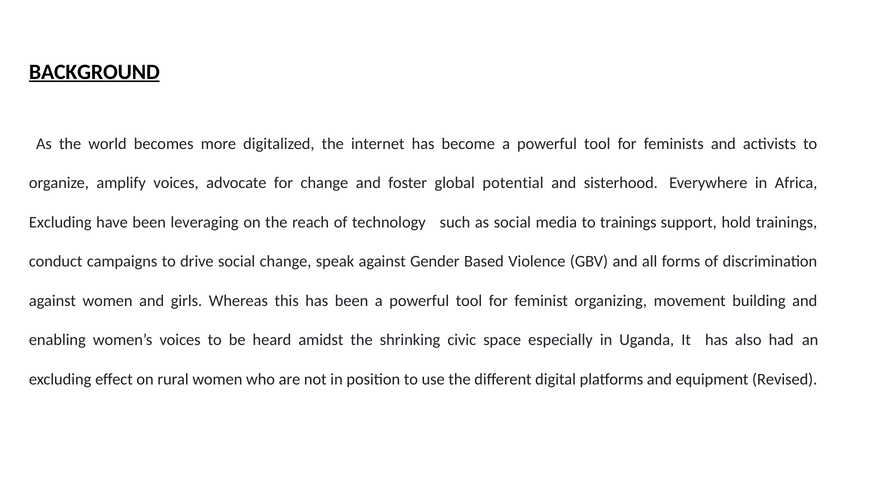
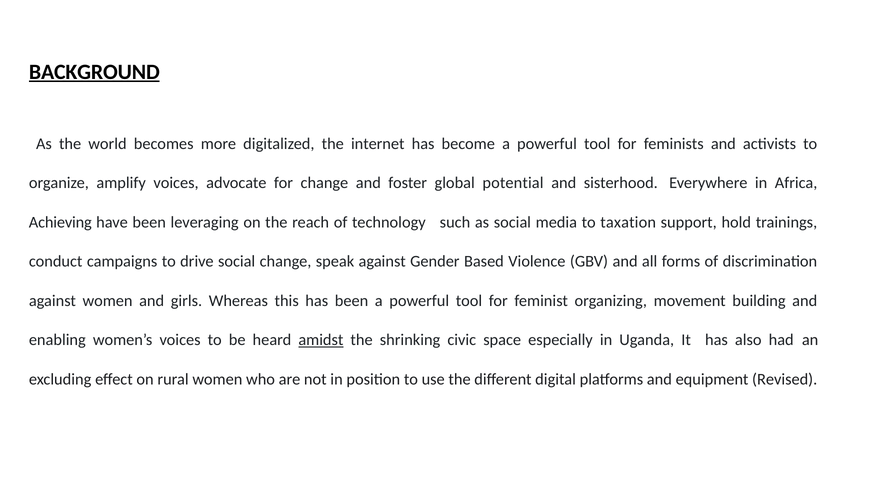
Excluding at (60, 222): Excluding -> Achieving
to trainings: trainings -> taxation
amidst underline: none -> present
